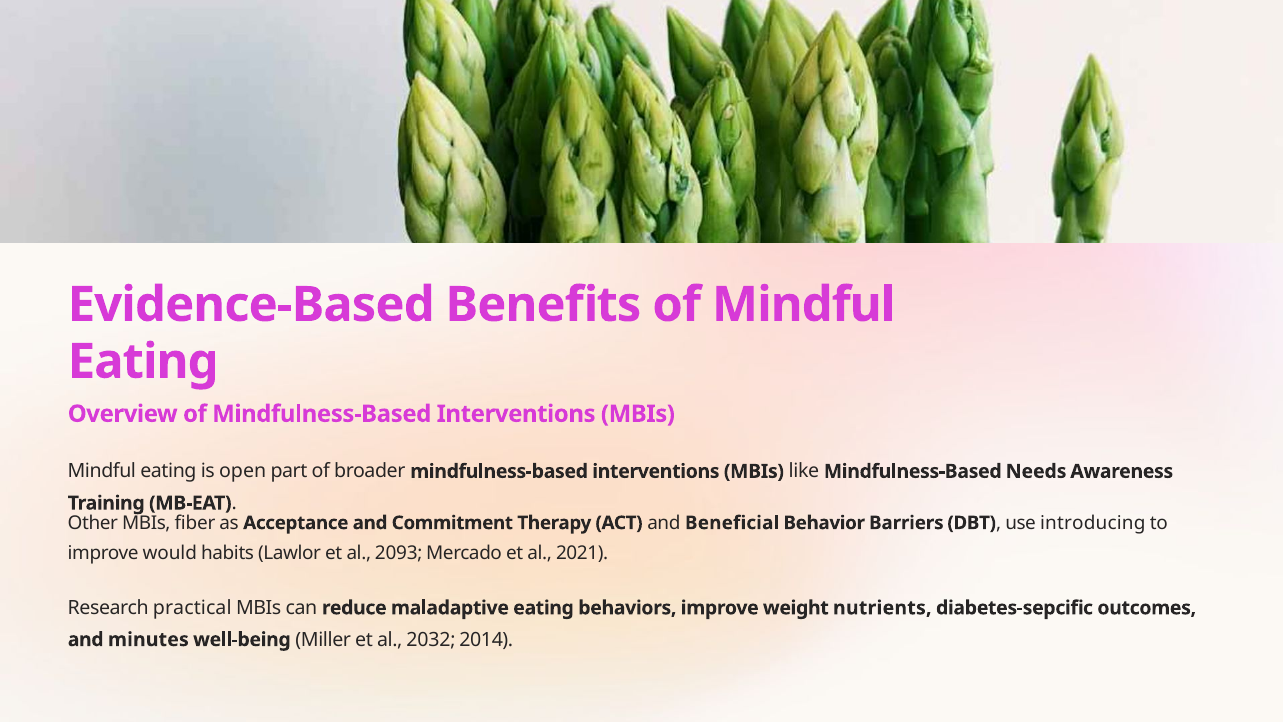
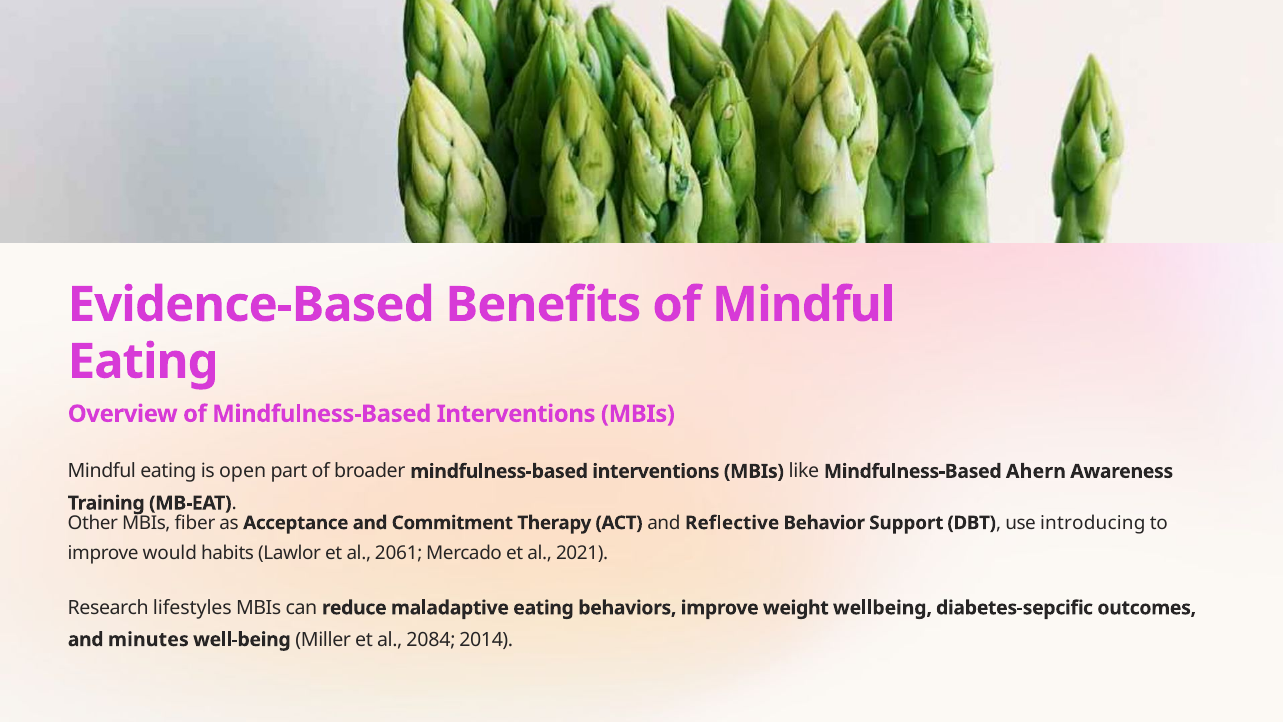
Needs: Needs -> Ahern
Beneficial: Beneficial -> Reflective
Barriers: Barriers -> Support
2093: 2093 -> 2061
practical: practical -> lifestyles
nutrients: nutrients -> wellbeing
2032: 2032 -> 2084
